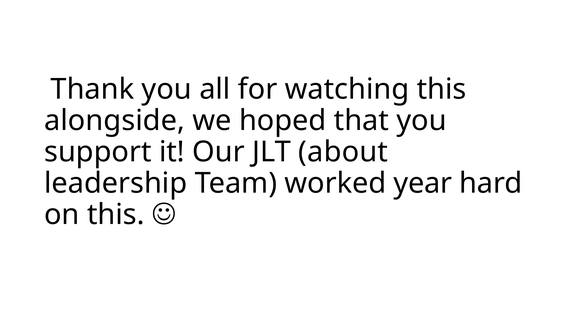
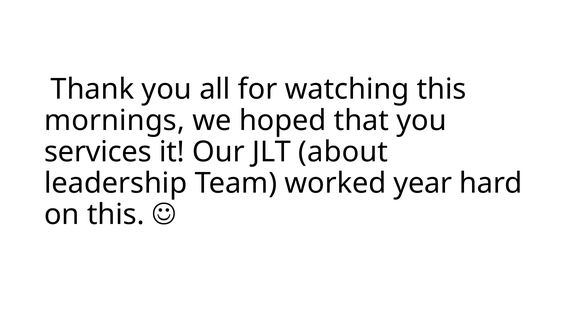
alongside: alongside -> mornings
support: support -> services
